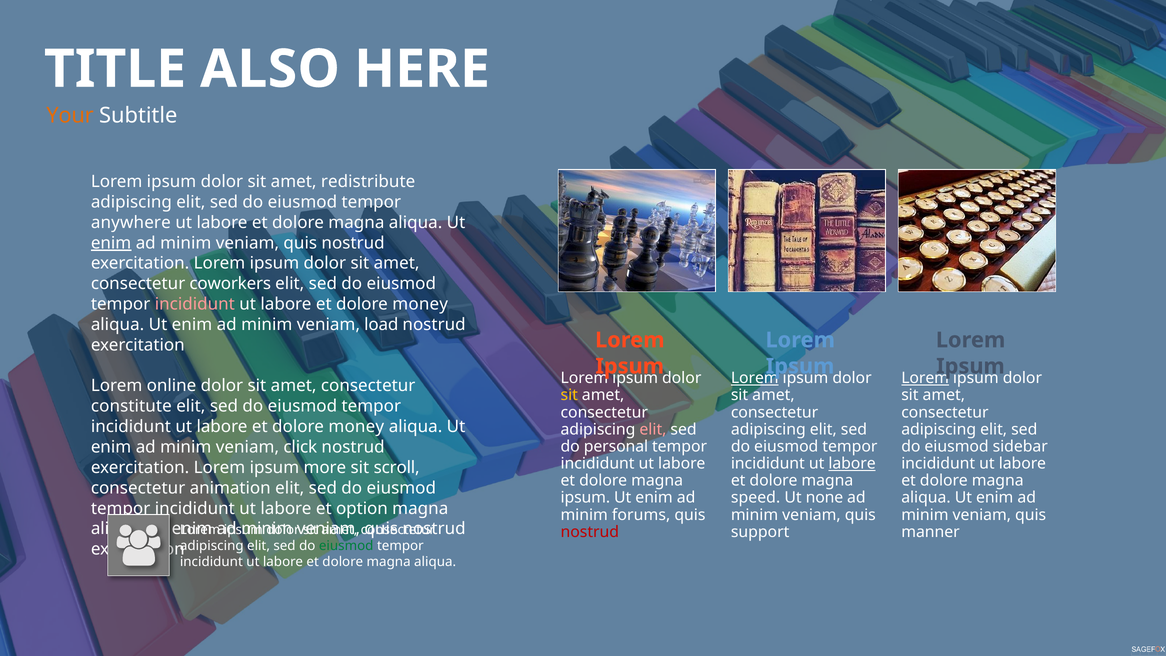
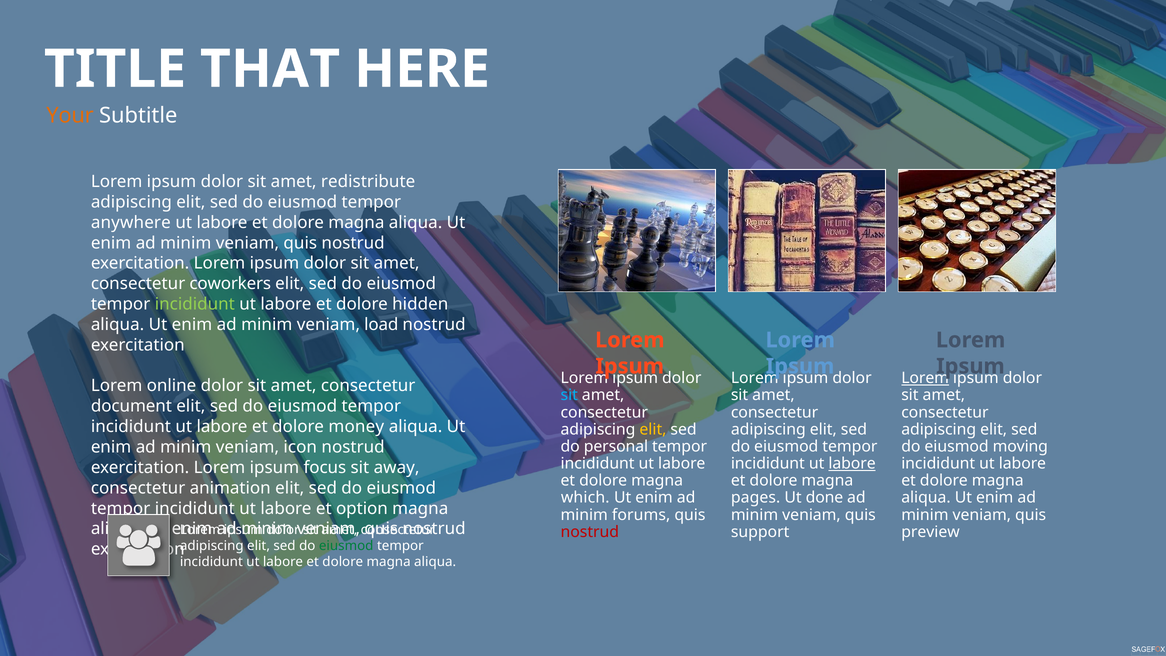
ALSO: ALSO -> THAT
enim at (111, 243) underline: present -> none
incididunt at (195, 304) colour: pink -> light green
money at (420, 304): money -> hidden
Lorem at (755, 378) underline: present -> none
sit at (569, 395) colour: yellow -> light blue
constitute: constitute -> document
elit at (653, 429) colour: pink -> yellow
sidebar: sidebar -> moving
click: click -> icon
more: more -> focus
scroll: scroll -> away
ipsum at (585, 498): ipsum -> which
speed: speed -> pages
none: none -> done
manner: manner -> preview
